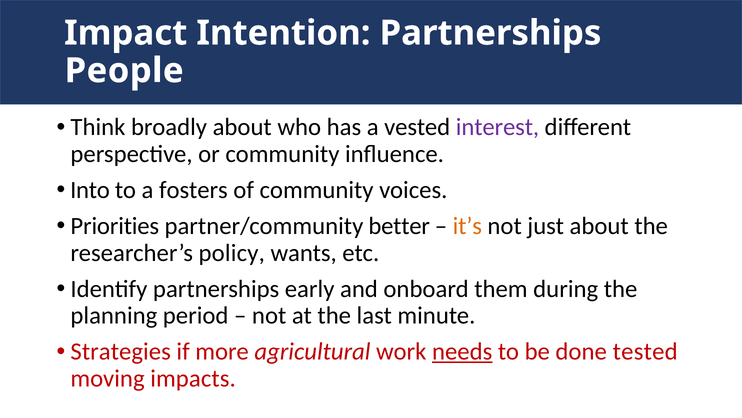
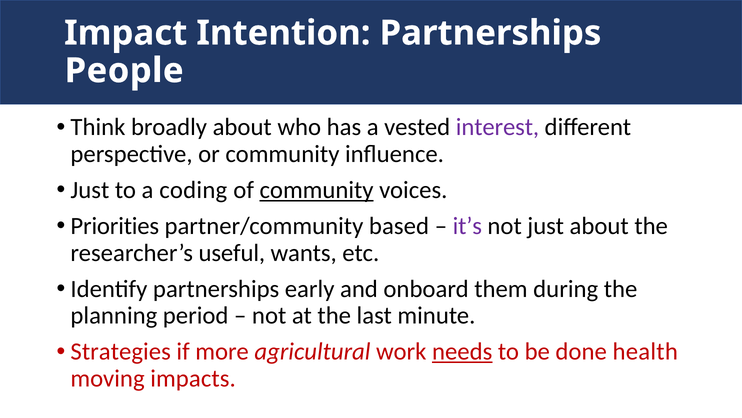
Into at (90, 190): Into -> Just
fosters: fosters -> coding
community at (317, 190) underline: none -> present
better: better -> based
it’s colour: orange -> purple
policy: policy -> useful
tested: tested -> health
